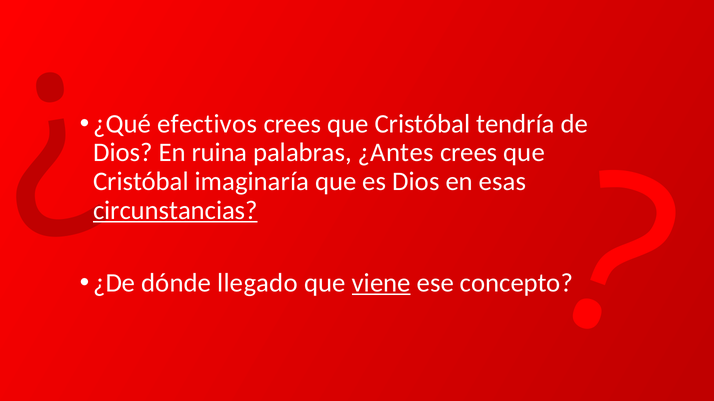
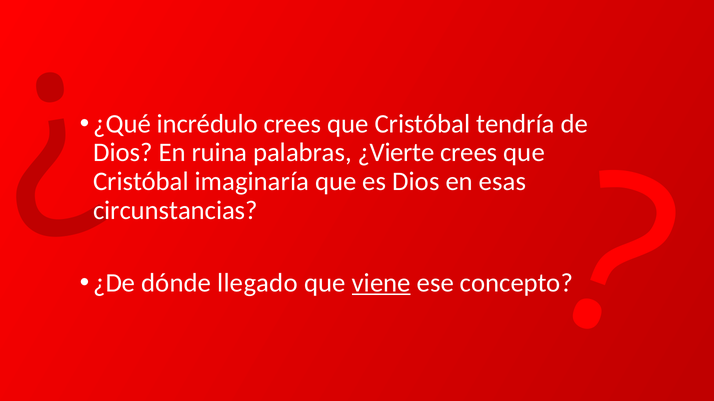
efectivos: efectivos -> incrédulo
¿Antes: ¿Antes -> ¿Vierte
circunstancias underline: present -> none
